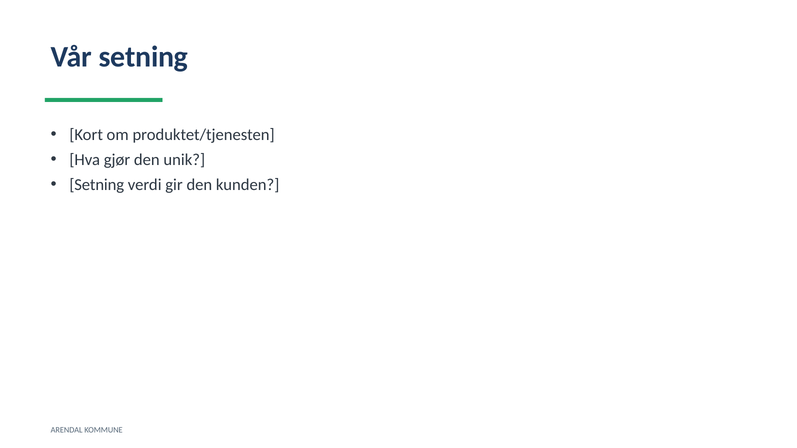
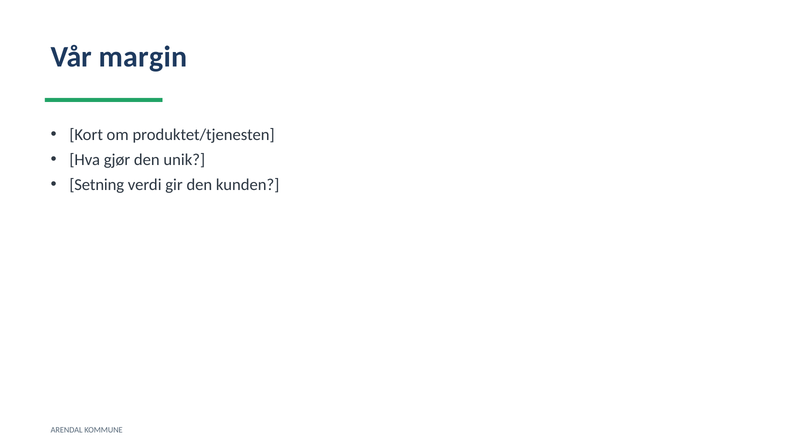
Vår setning: setning -> margin
